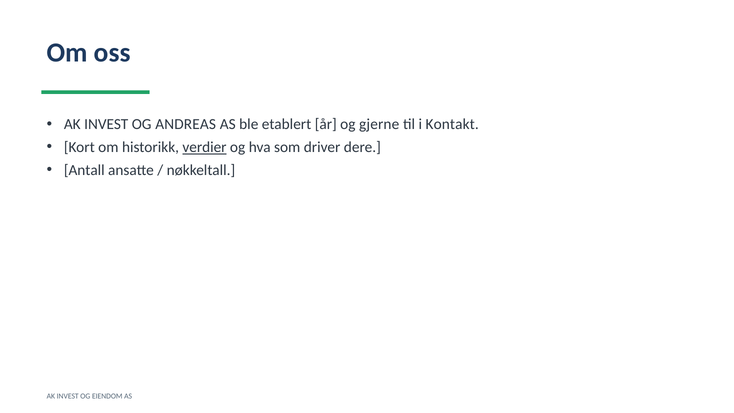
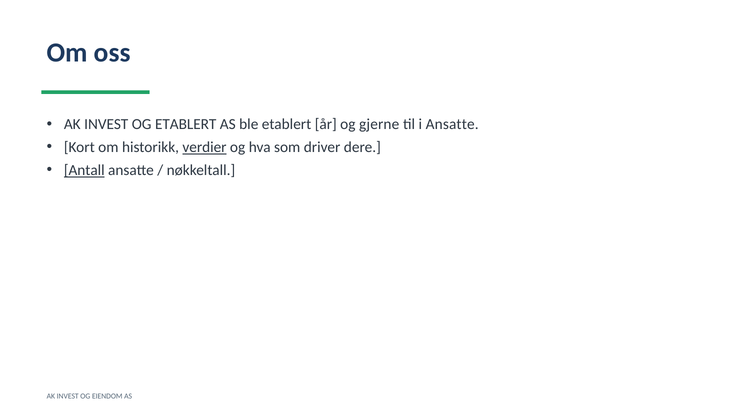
OG ANDREAS: ANDREAS -> ETABLERT
i Kontakt: Kontakt -> Ansatte
Antall underline: none -> present
